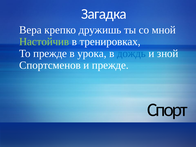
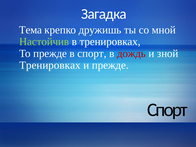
Вера: Вера -> Тема
в урока: урока -> спорт
дождь colour: blue -> red
Спортсменов at (50, 65): Спортсменов -> Тренировках
